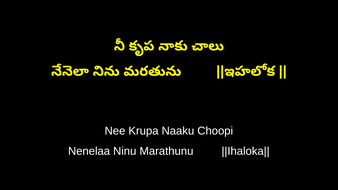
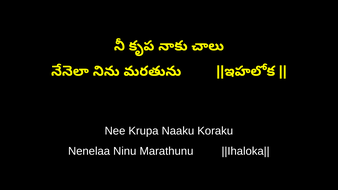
Choopi: Choopi -> Koraku
